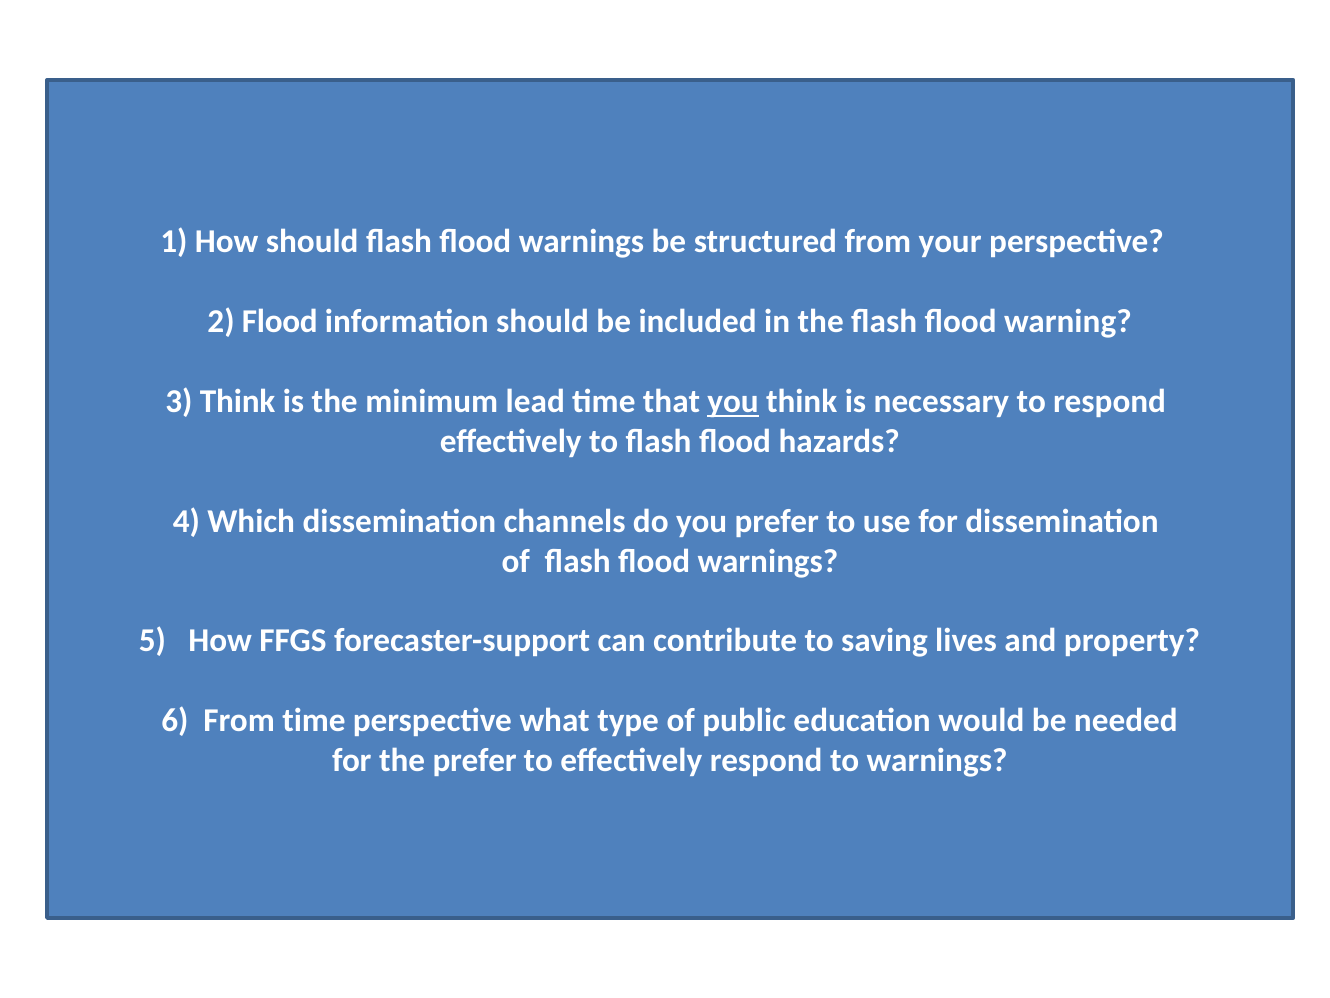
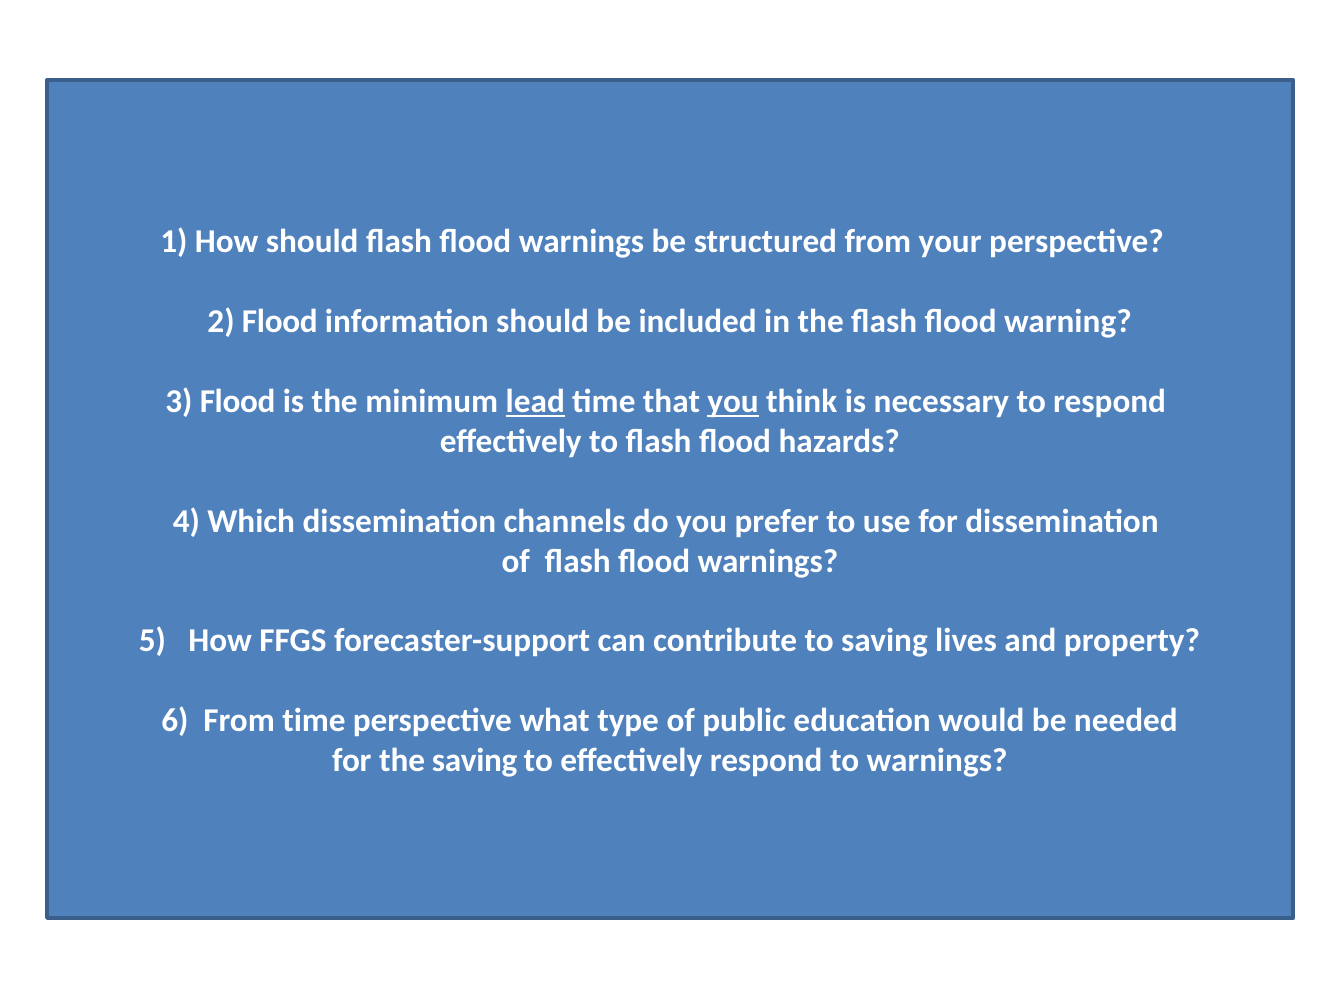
3 Think: Think -> Flood
lead at (535, 401) underline: none -> present
the prefer: prefer -> saving
